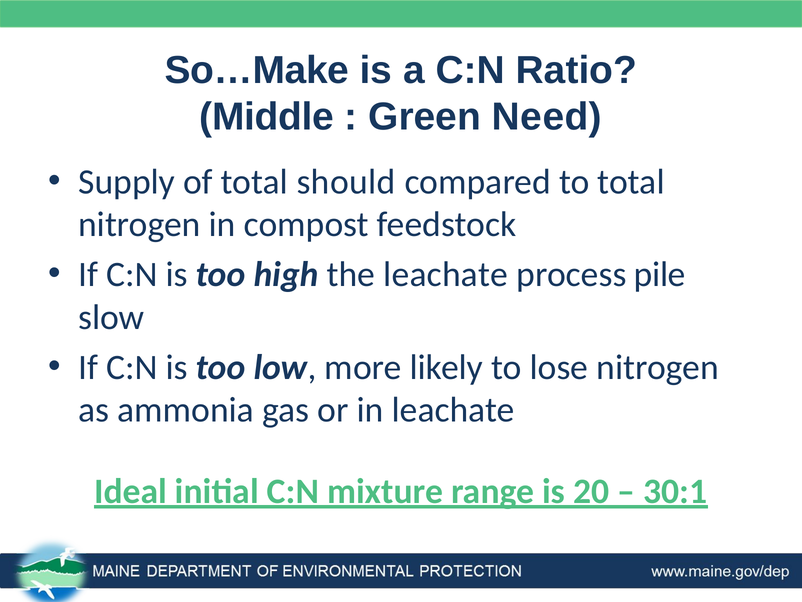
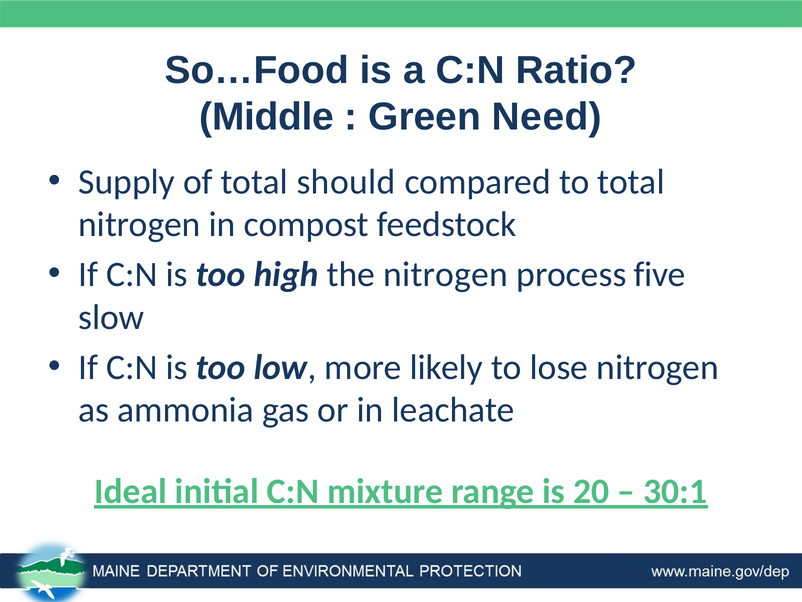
So…Make: So…Make -> So…Food
the leachate: leachate -> nitrogen
pile: pile -> five
